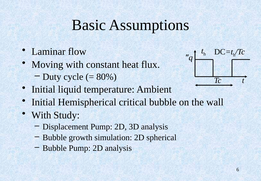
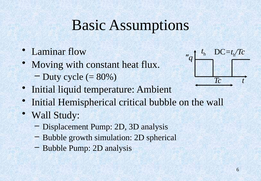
With at (41, 115): With -> Wall
